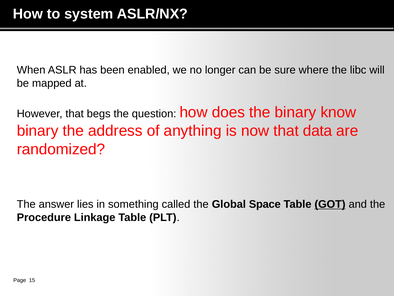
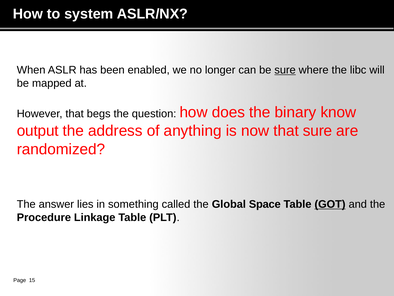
sure at (285, 70) underline: none -> present
binary at (38, 131): binary -> output
that data: data -> sure
